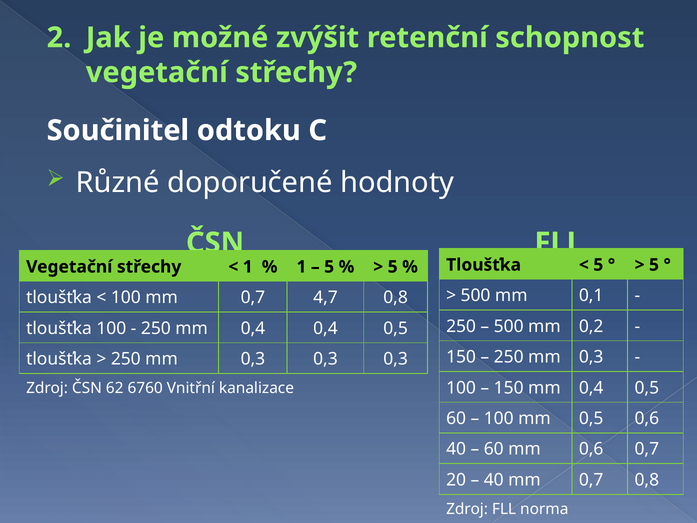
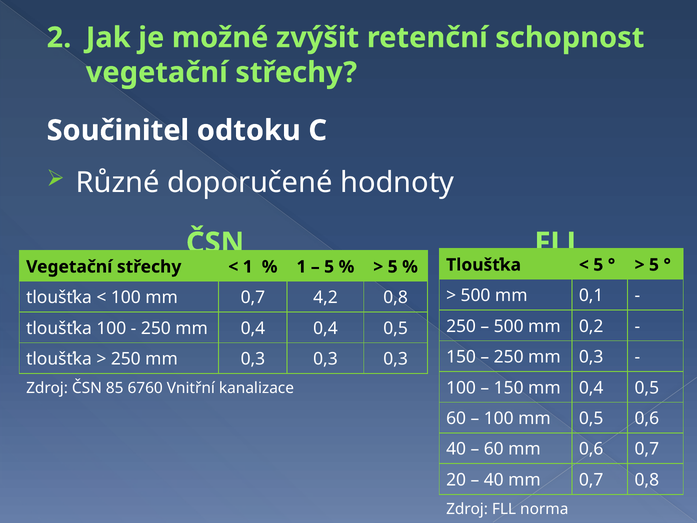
4,7: 4,7 -> 4,2
62: 62 -> 85
